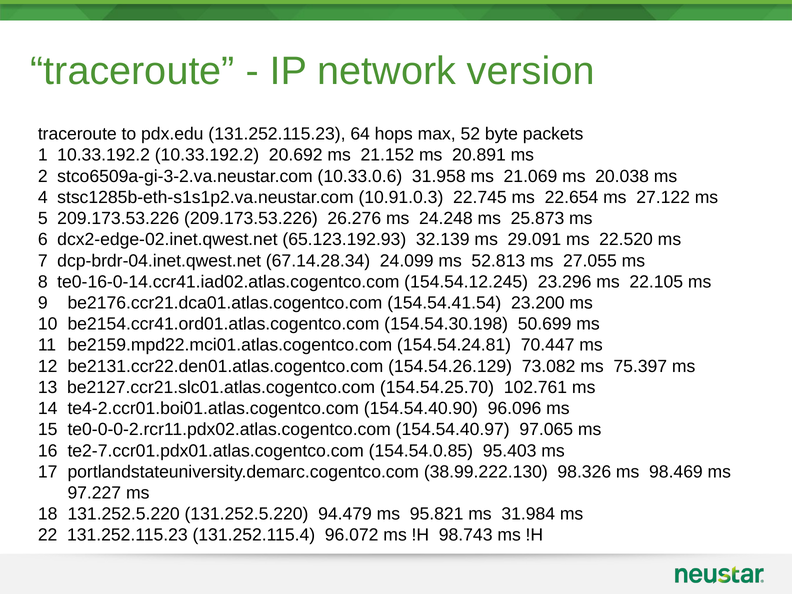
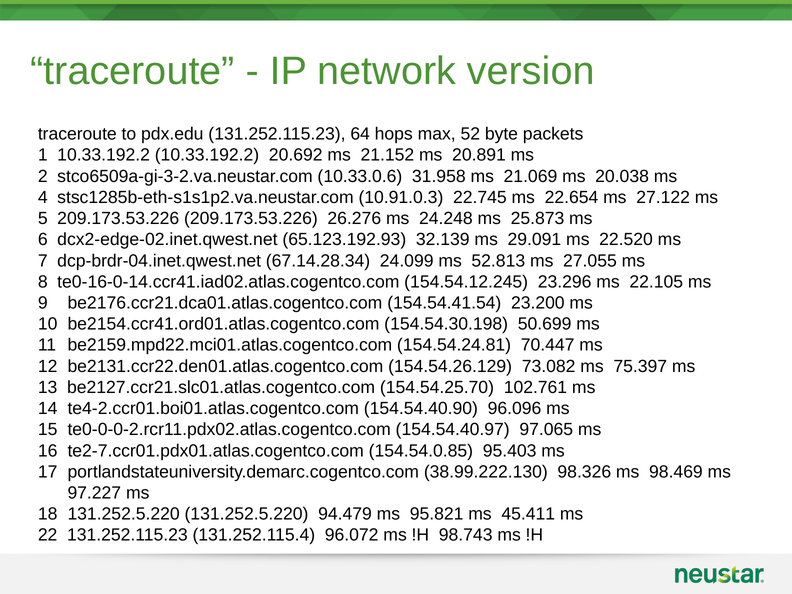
31.984: 31.984 -> 45.411
